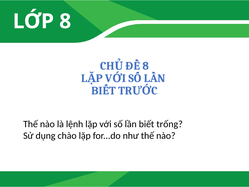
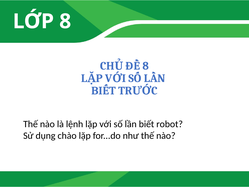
trống: trống -> robot
